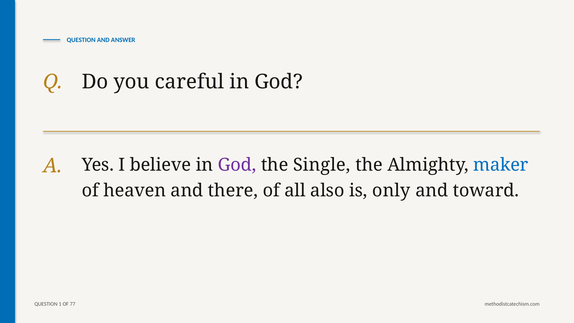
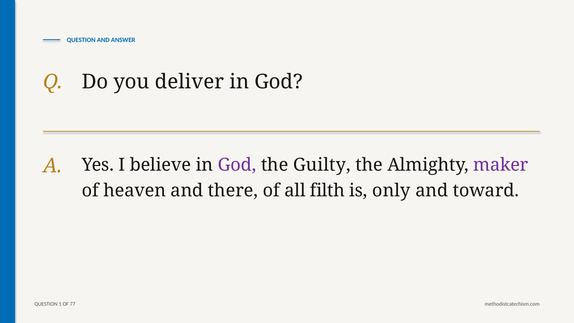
careful: careful -> deliver
Single: Single -> Guilty
maker colour: blue -> purple
also: also -> filth
